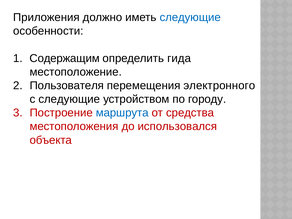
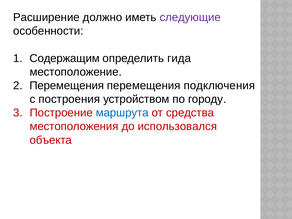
Приложения: Приложения -> Расширение
следующие at (190, 17) colour: blue -> purple
Пользователя at (67, 86): Пользователя -> Перемещения
электронного: электронного -> подключения
с следующие: следующие -> построения
